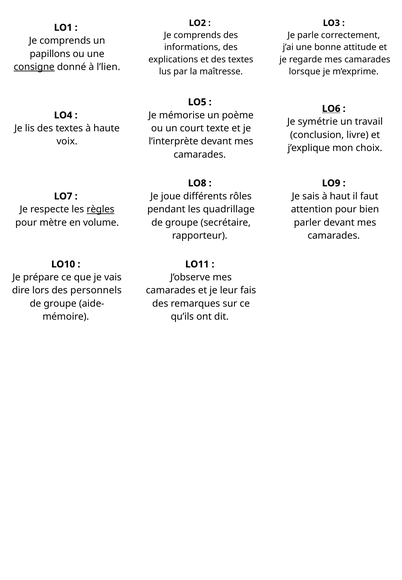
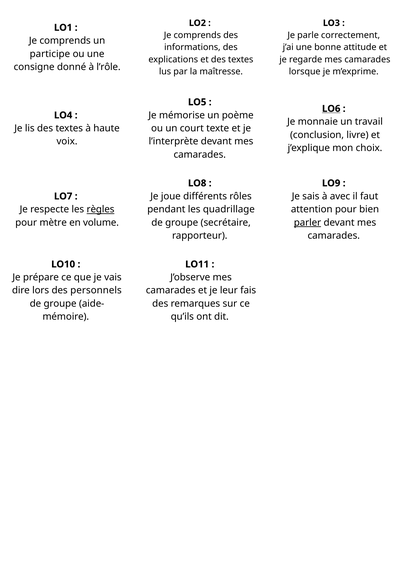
papillons: papillons -> participe
consigne underline: present -> none
l’lien: l’lien -> l’rôle
symétrie: symétrie -> monnaie
haut: haut -> avec
parler underline: none -> present
